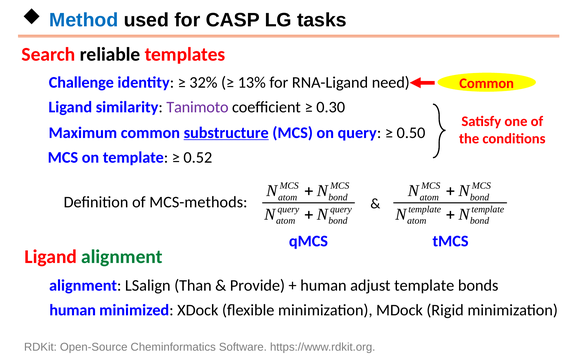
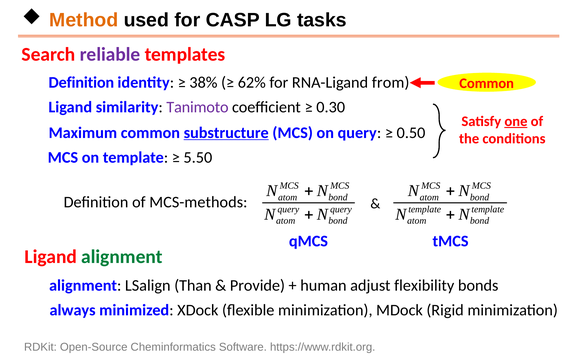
Method colour: blue -> orange
reliable colour: black -> purple
Challenge at (81, 83): Challenge -> Definition
32%: 32% -> 38%
13%: 13% -> 62%
need: need -> from
one underline: none -> present
0.52: 0.52 -> 5.50
adjust template: template -> flexibility
human at (73, 310): human -> always
